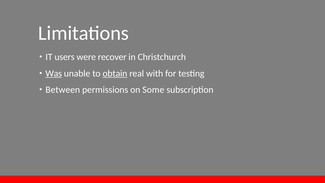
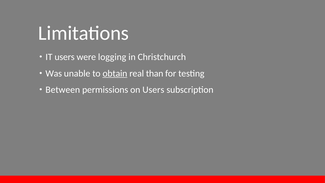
recover: recover -> logging
Was underline: present -> none
with: with -> than
on Some: Some -> Users
